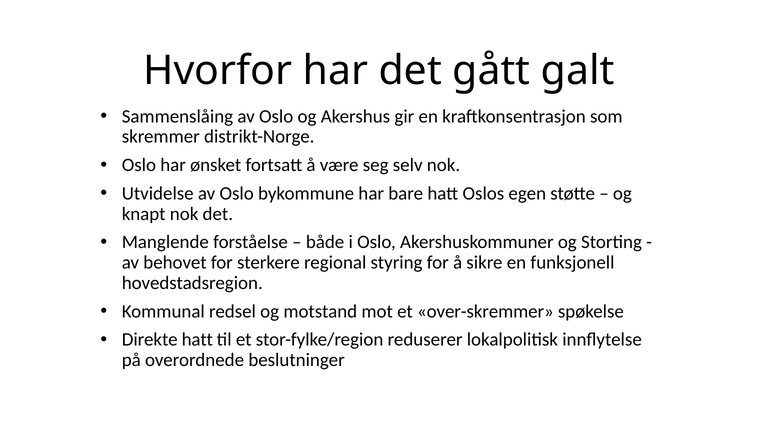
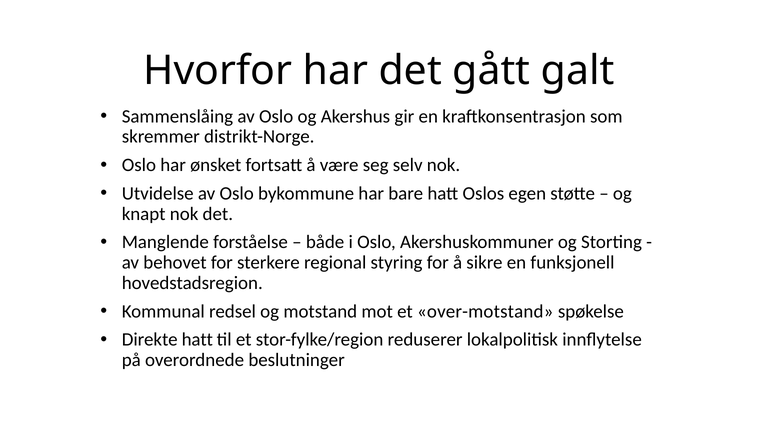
over-skremmer: over-skremmer -> over-motstand
